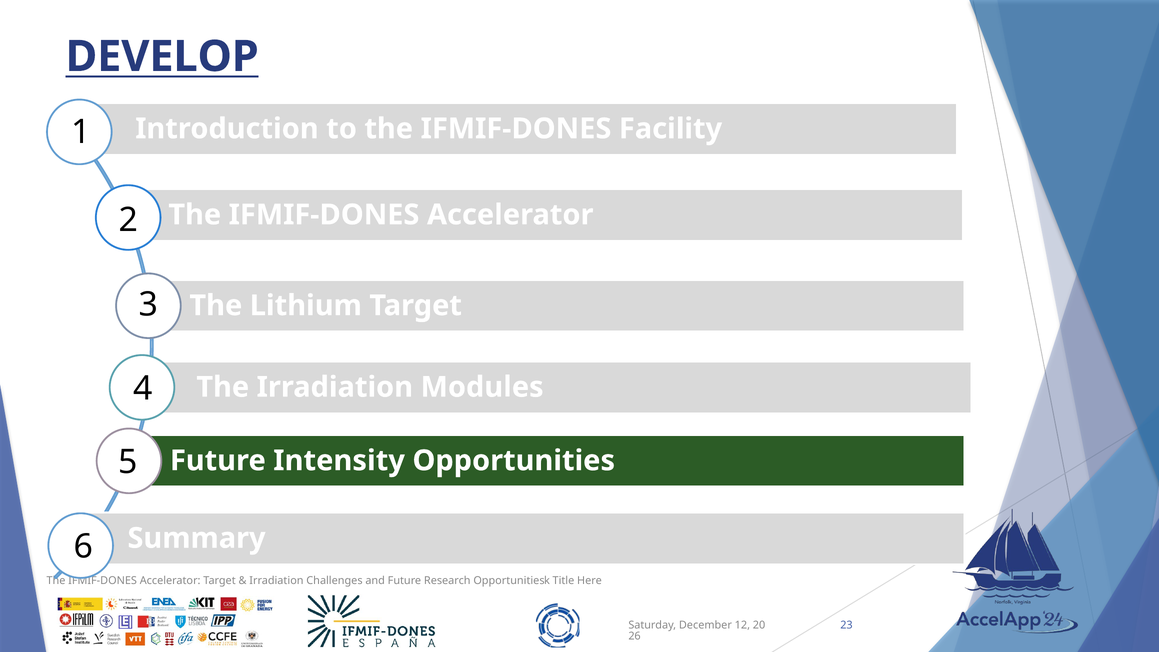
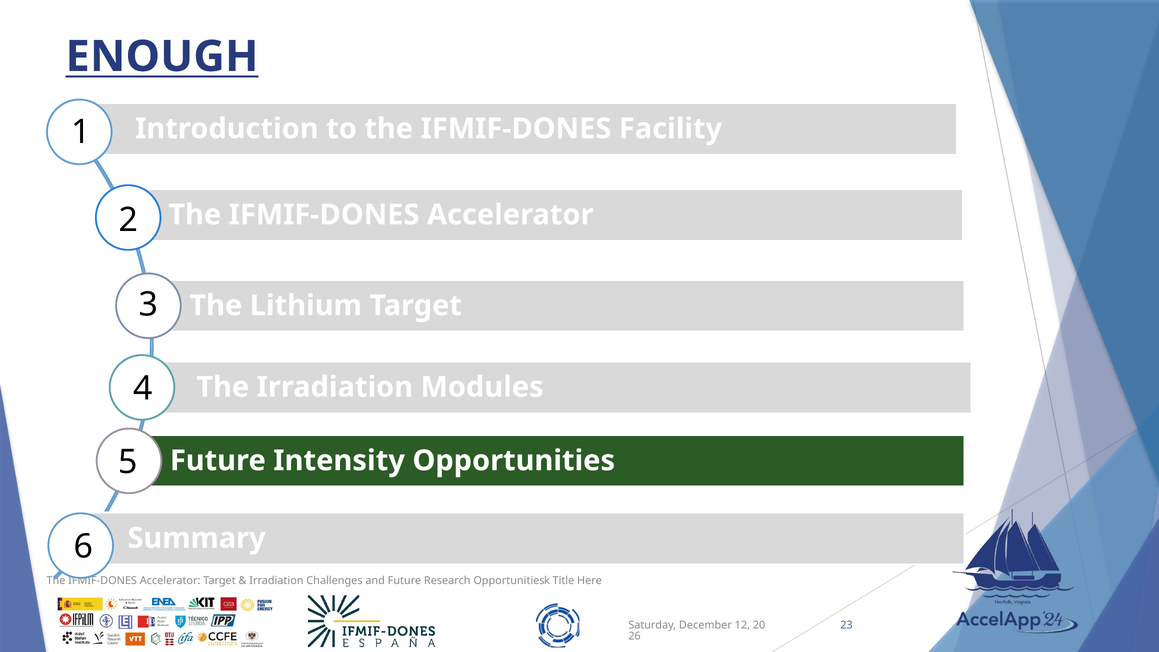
DEVELOP: DEVELOP -> ENOUGH
